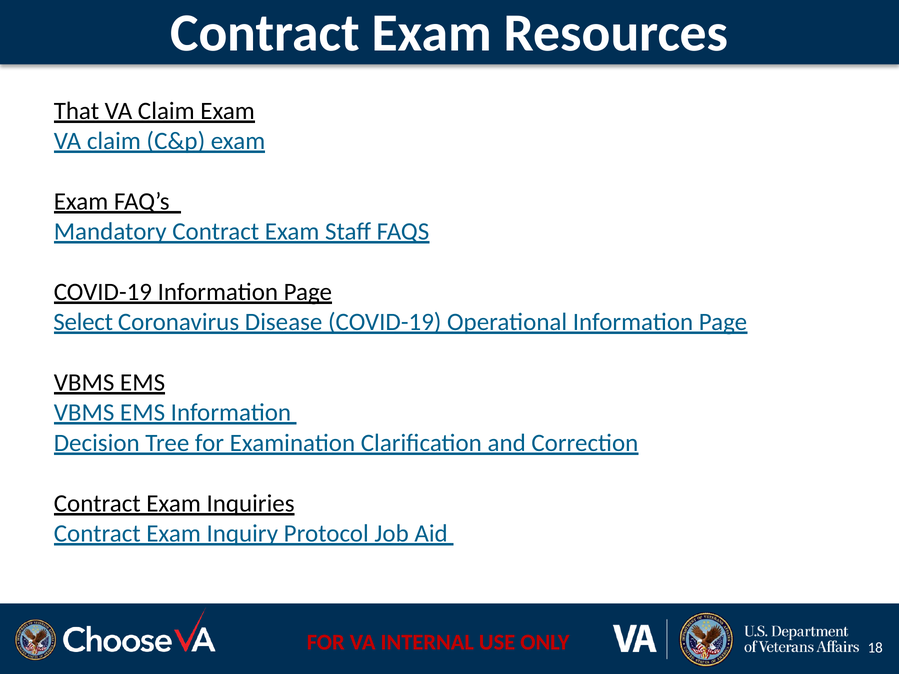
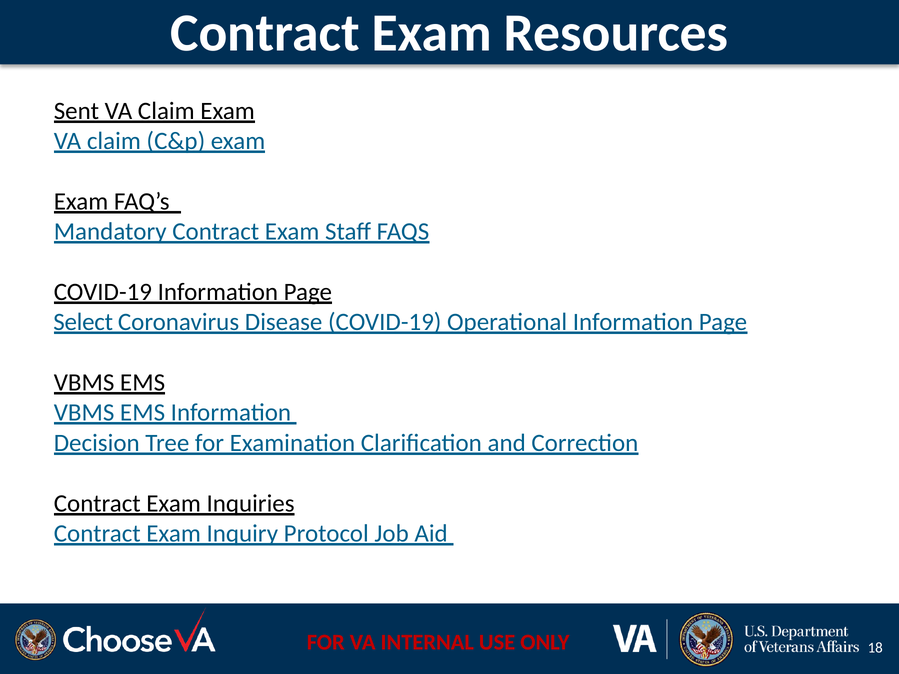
That: That -> Sent
